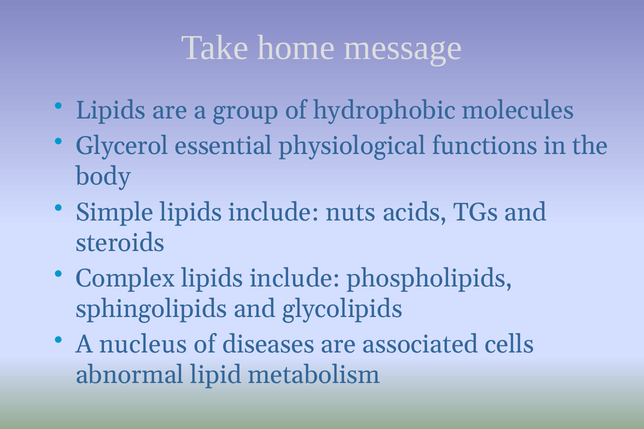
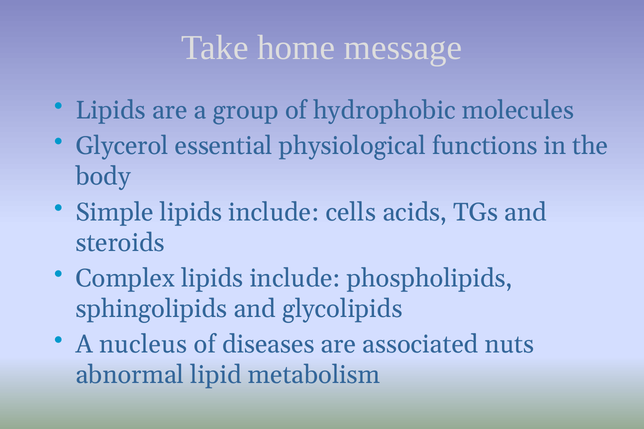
nuts: nuts -> cells
cells: cells -> nuts
